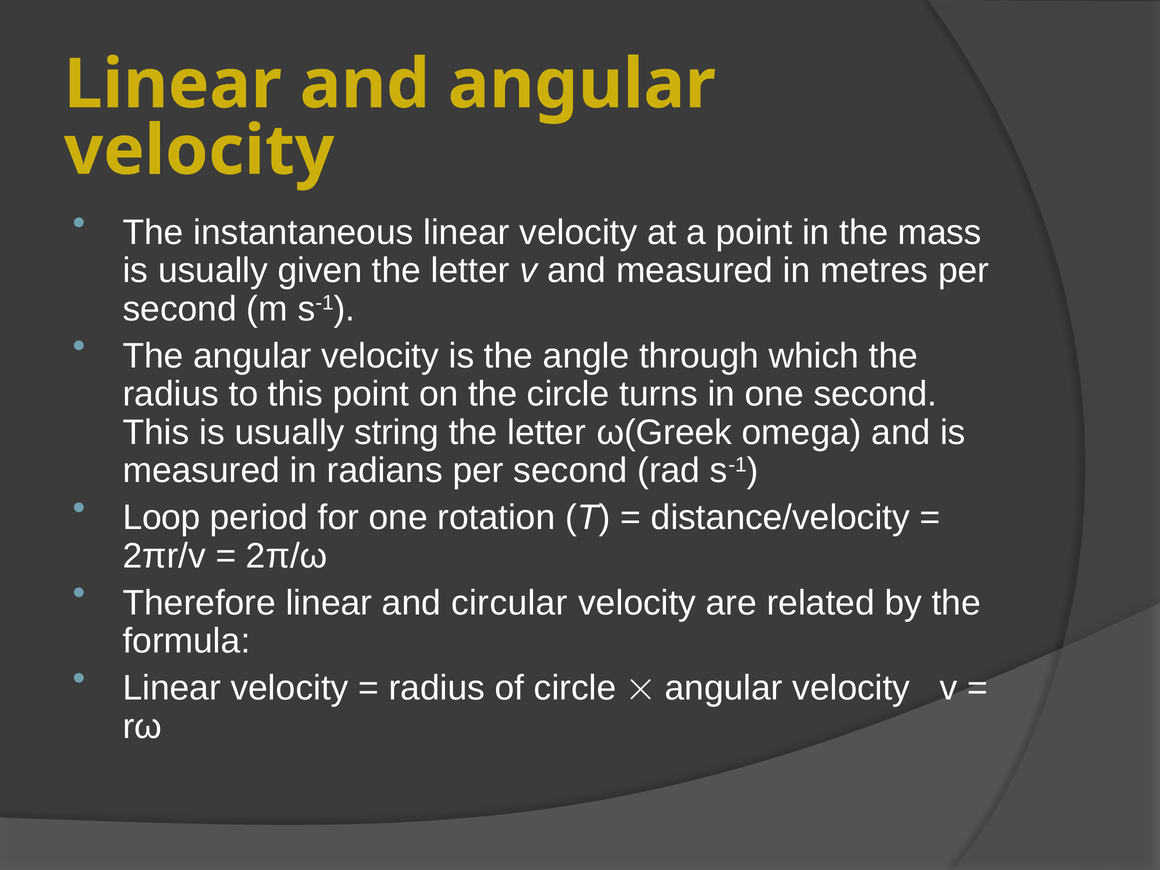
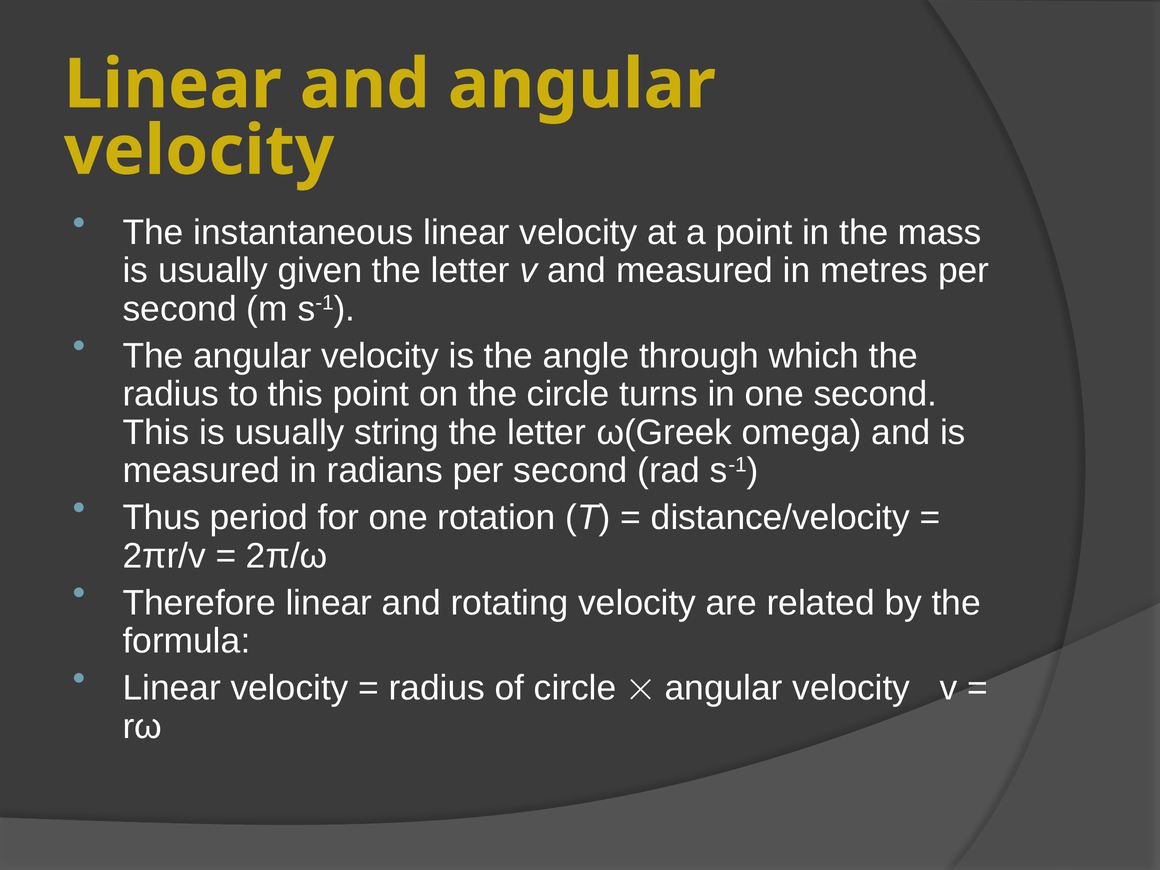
Loop: Loop -> Thus
circular: circular -> rotating
